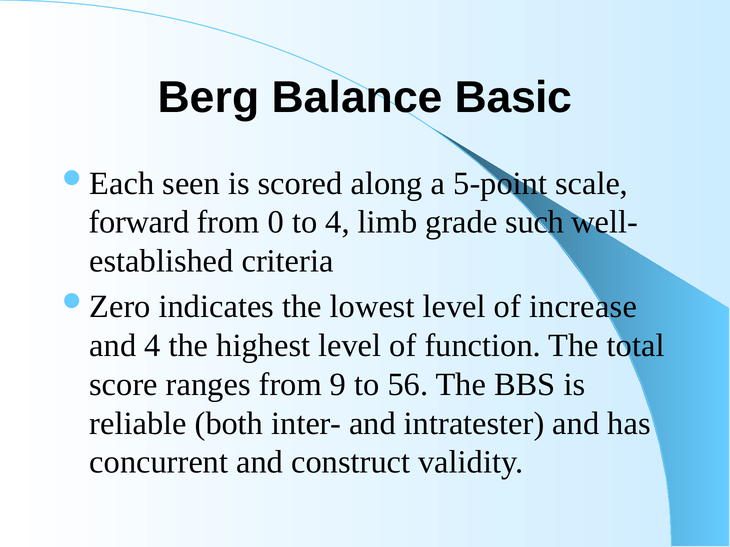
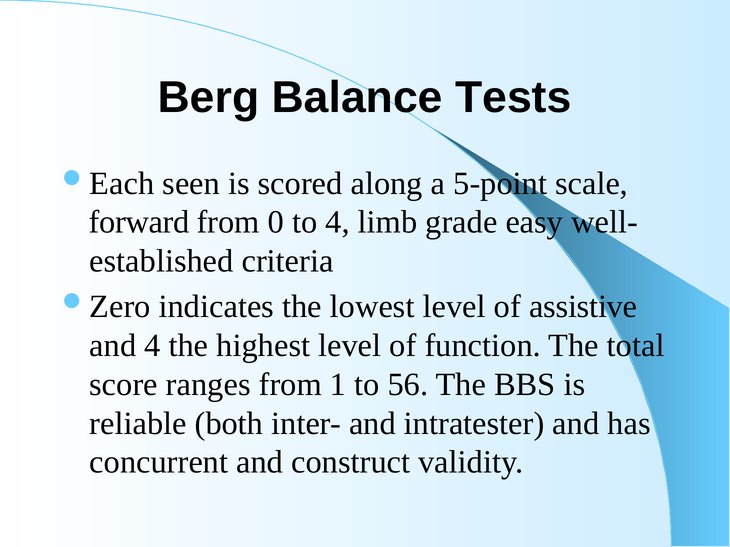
Basic: Basic -> Tests
such: such -> easy
increase: increase -> assistive
9: 9 -> 1
